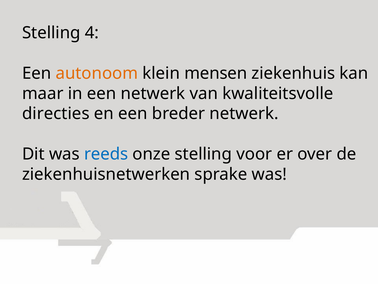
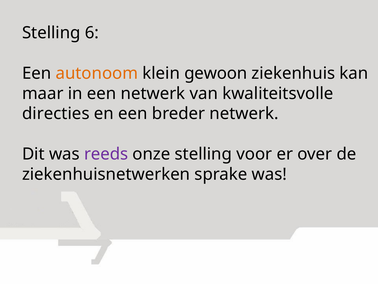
4: 4 -> 6
mensen: mensen -> gewoon
reeds colour: blue -> purple
